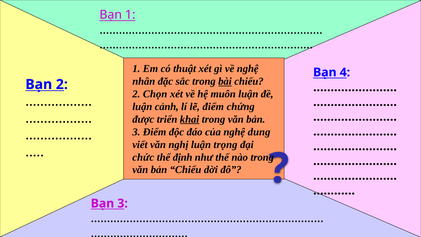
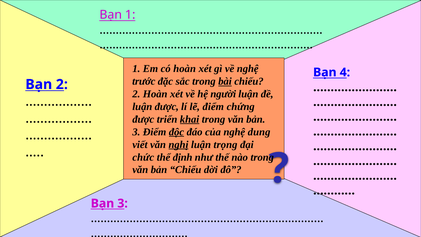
có thuật: thuật -> hoàn
nhân: nhân -> trước
2 Chọn: Chọn -> Hoàn
muôn: muôn -> người
luận cảnh: cảnh -> được
độc underline: none -> present
nghị underline: none -> present
